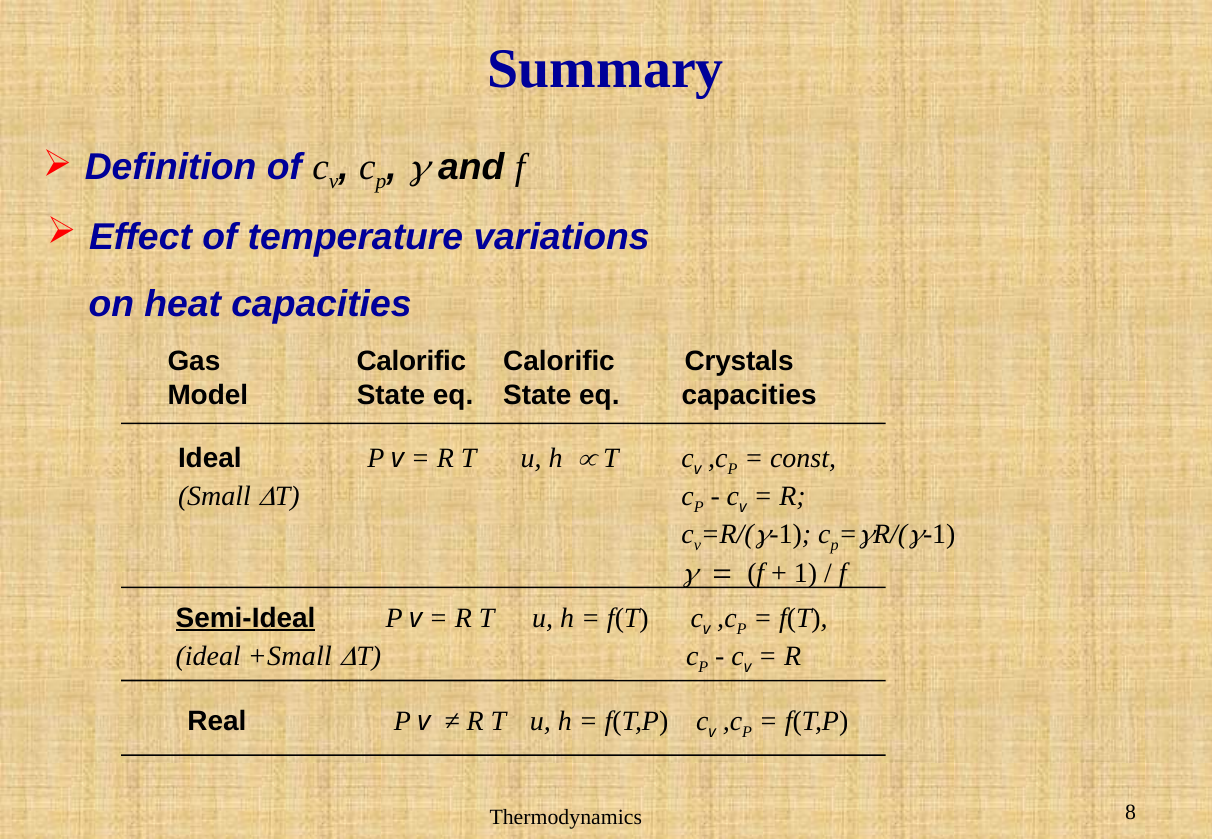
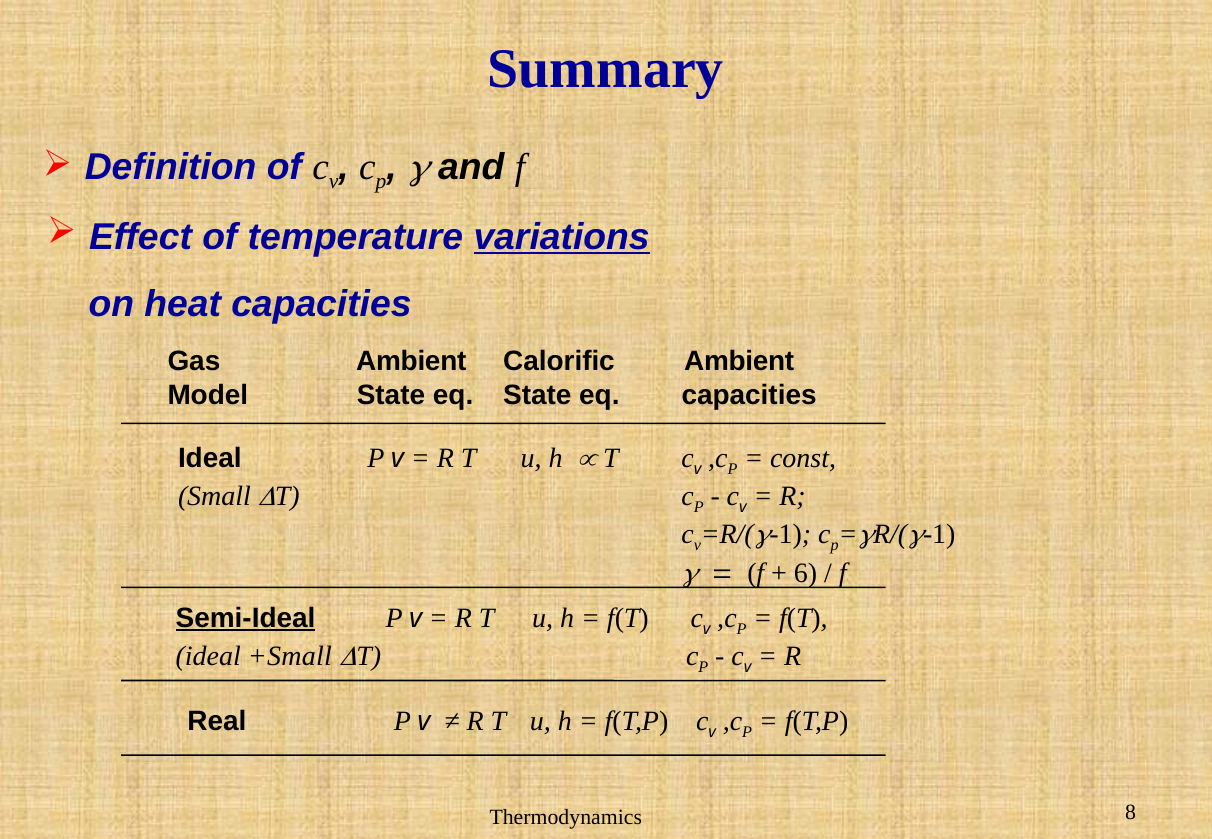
variations underline: none -> present
Gas Calorific: Calorific -> Ambient
Calorific Crystals: Crystals -> Ambient
1: 1 -> 6
